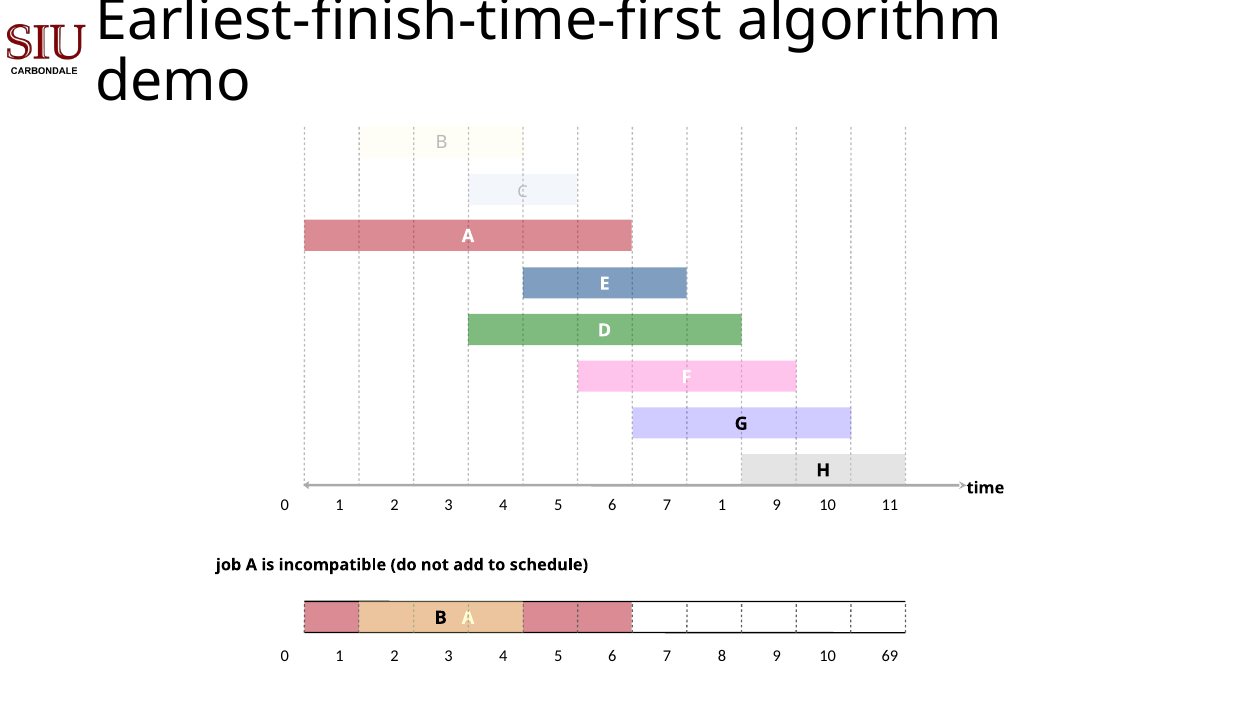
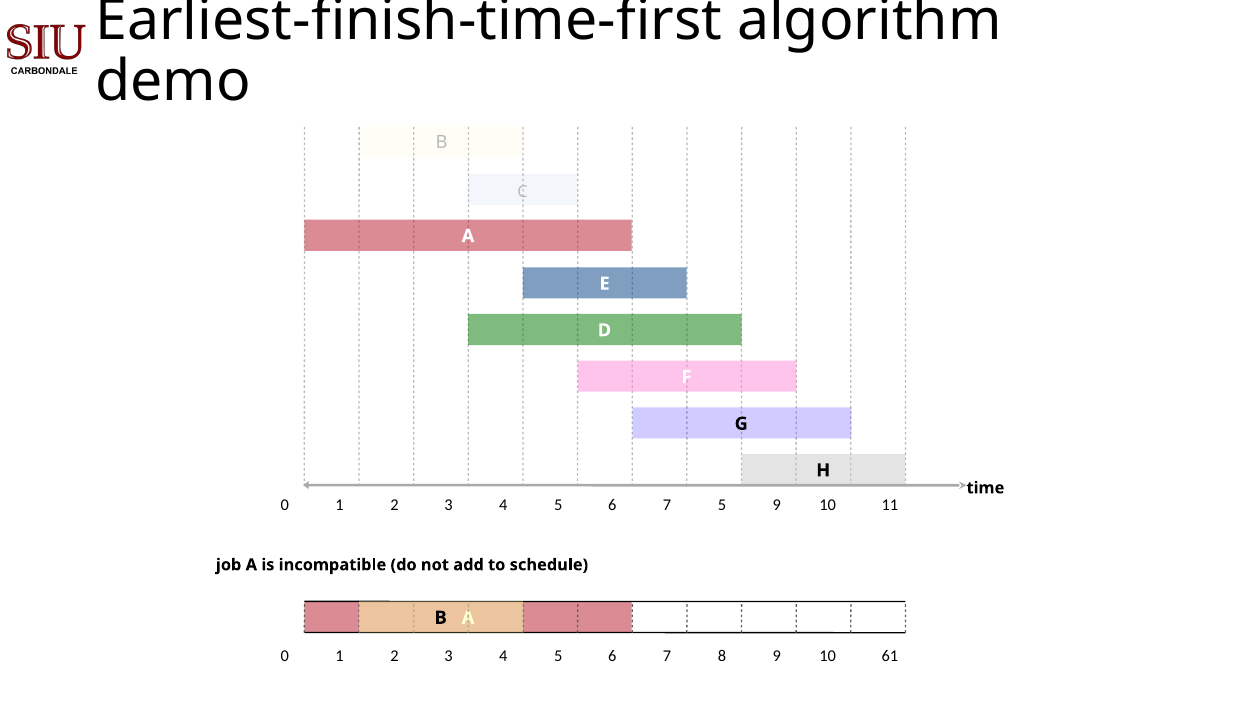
7 1: 1 -> 5
69: 69 -> 61
